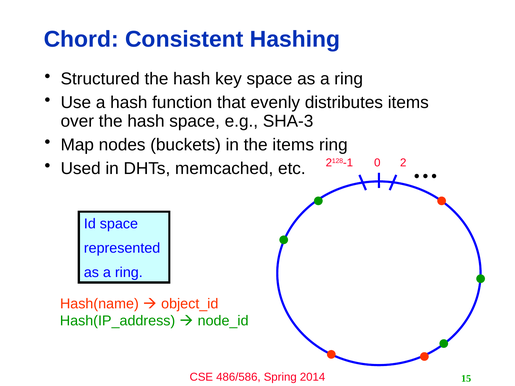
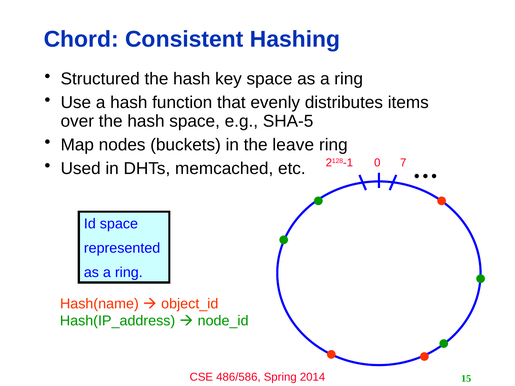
SHA-3: SHA-3 -> SHA-5
the items: items -> leave
2: 2 -> 7
